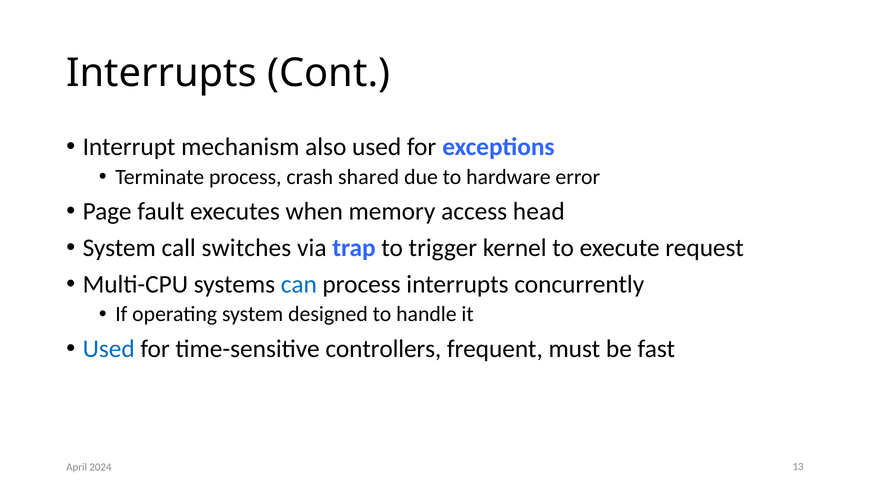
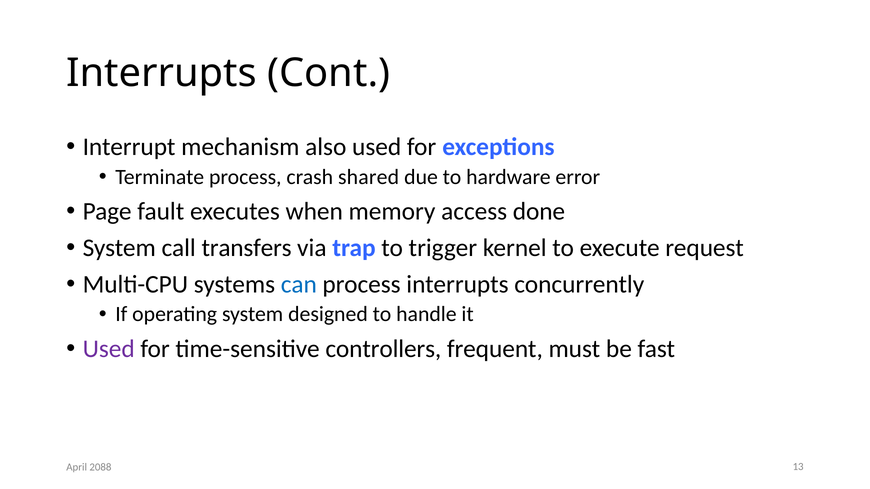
head: head -> done
switches: switches -> transfers
Used at (109, 349) colour: blue -> purple
2024: 2024 -> 2088
